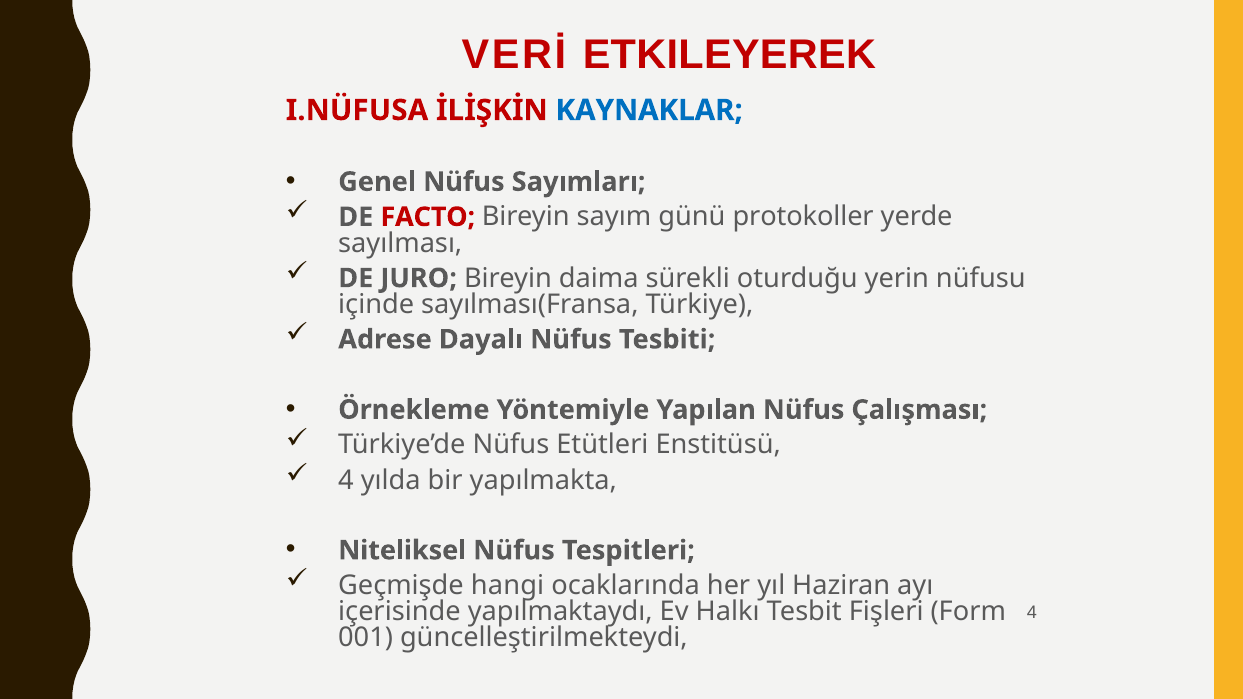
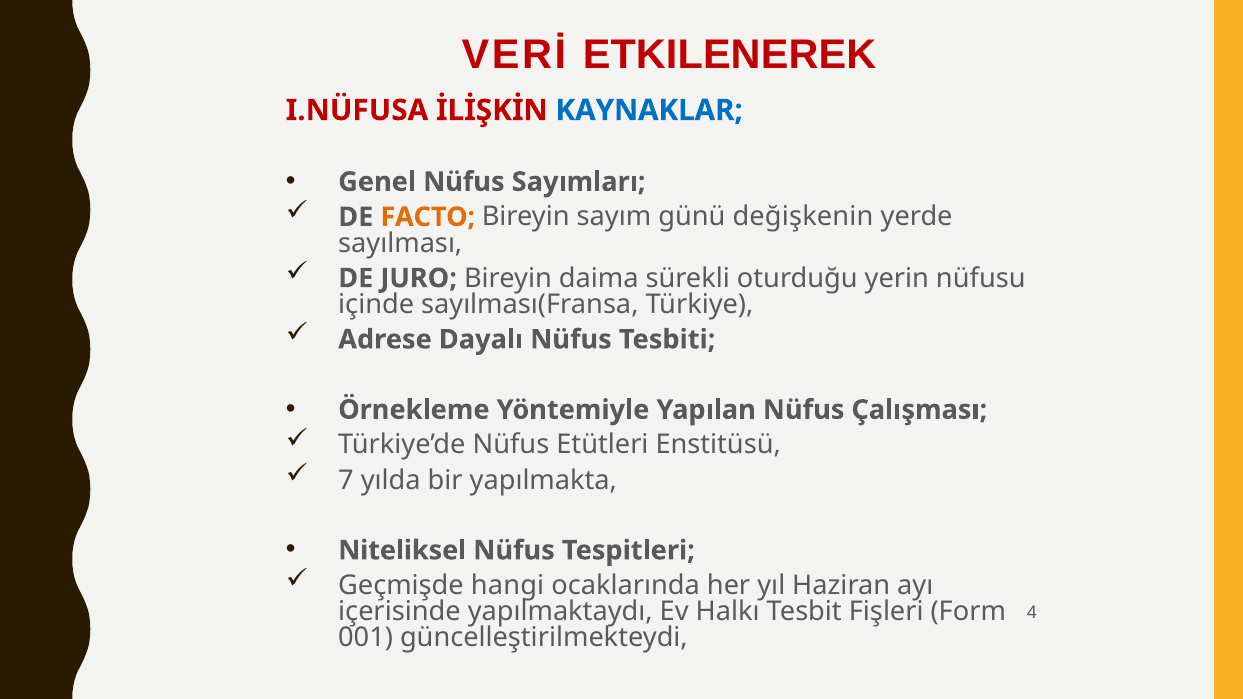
ETKILEYEREK: ETKILEYEREK -> ETKILENEREK
FACTO colour: red -> orange
protokoller: protokoller -> değişkenin
4 at (346, 480): 4 -> 7
